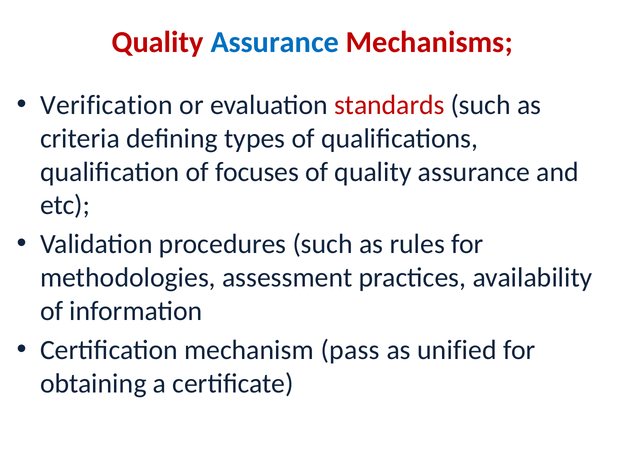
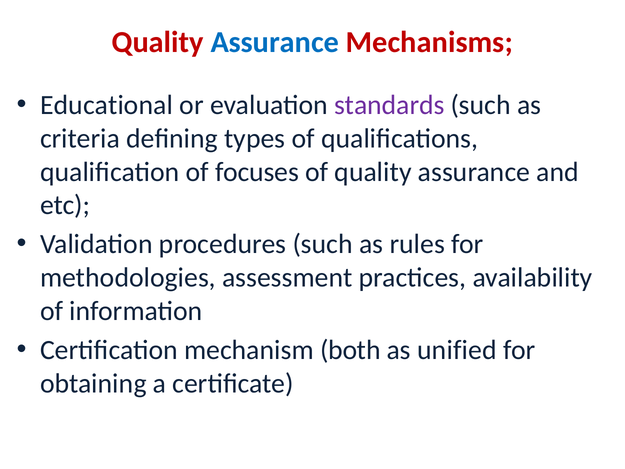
Verification: Verification -> Educational
standards colour: red -> purple
pass: pass -> both
